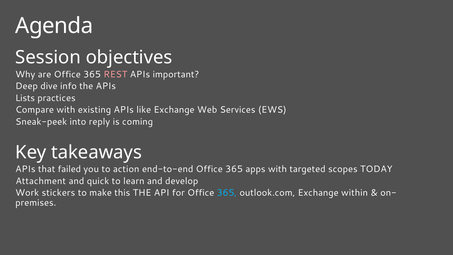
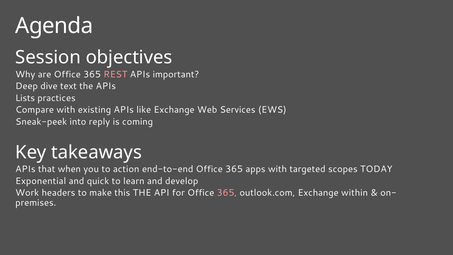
info: info -> text
failed: failed -> when
Attachment: Attachment -> Exponential
stickers: stickers -> headers
365 at (227, 193) colour: light blue -> pink
